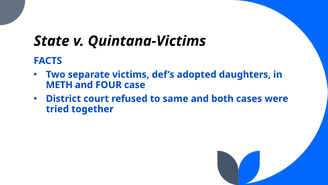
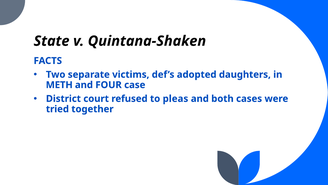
Quintana-Victims: Quintana-Victims -> Quintana-Shaken
same: same -> pleas
